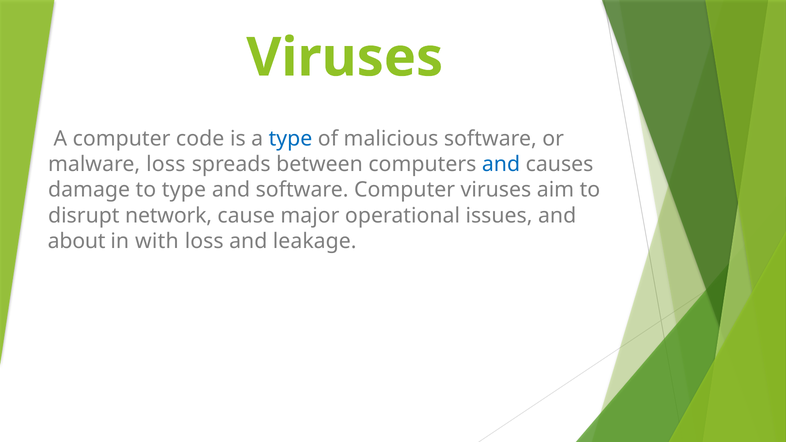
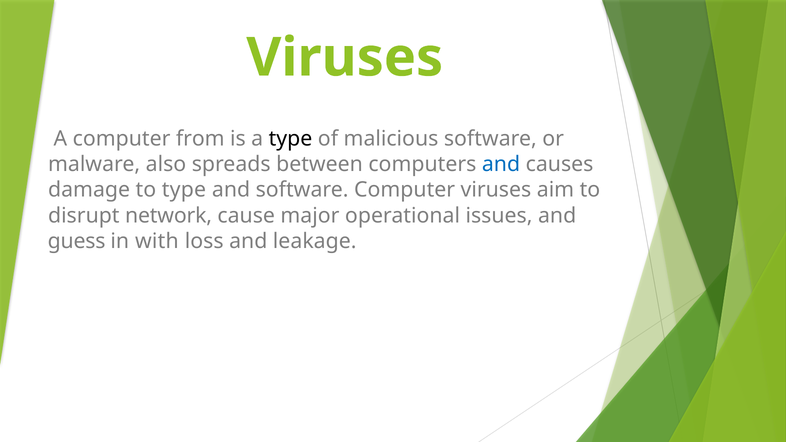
code: code -> from
type at (291, 139) colour: blue -> black
malware loss: loss -> also
about: about -> guess
